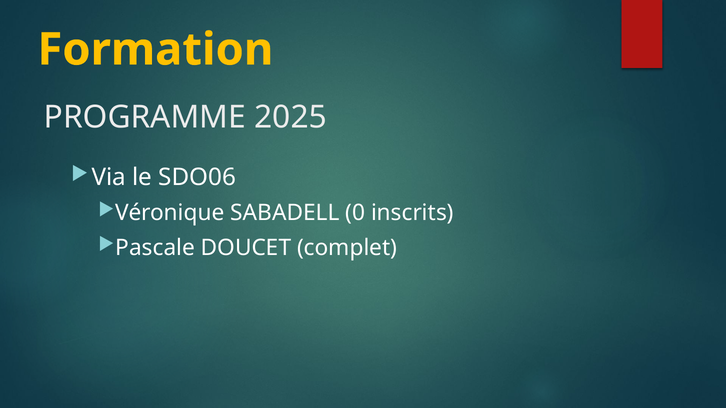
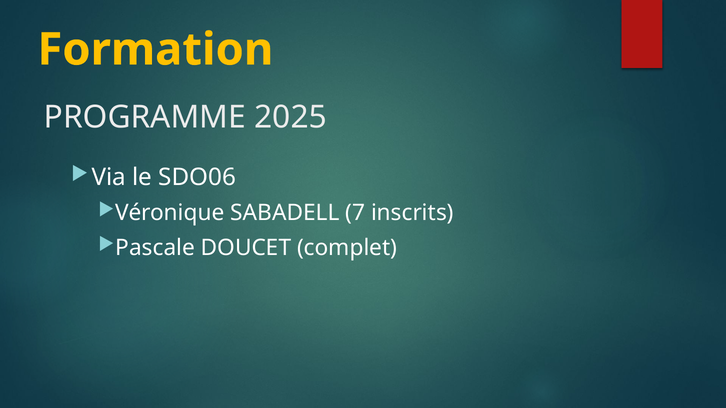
0: 0 -> 7
